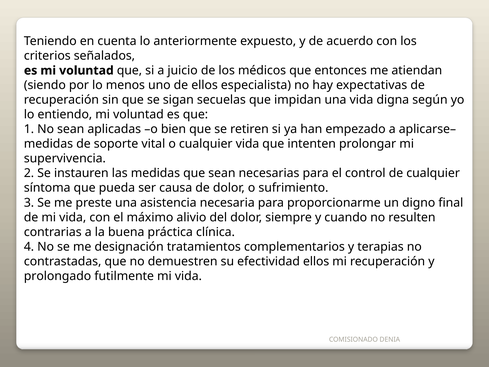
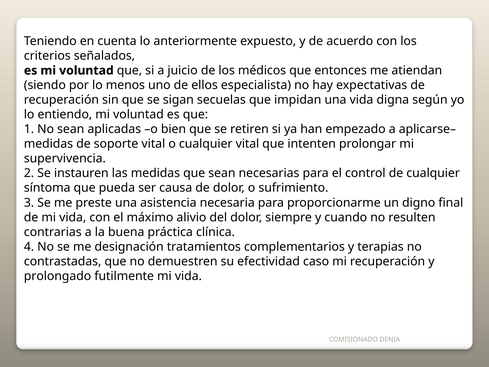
cualquier vida: vida -> vital
efectividad ellos: ellos -> caso
